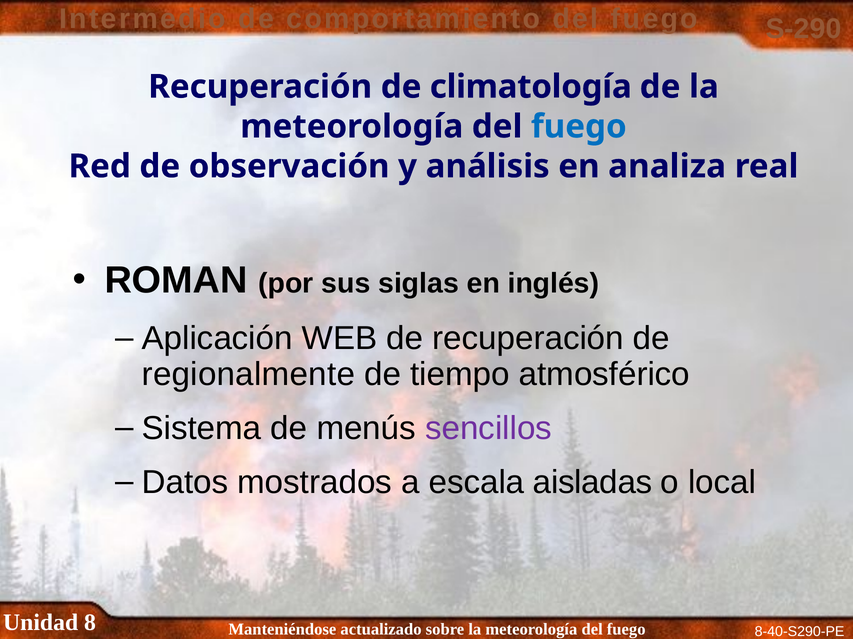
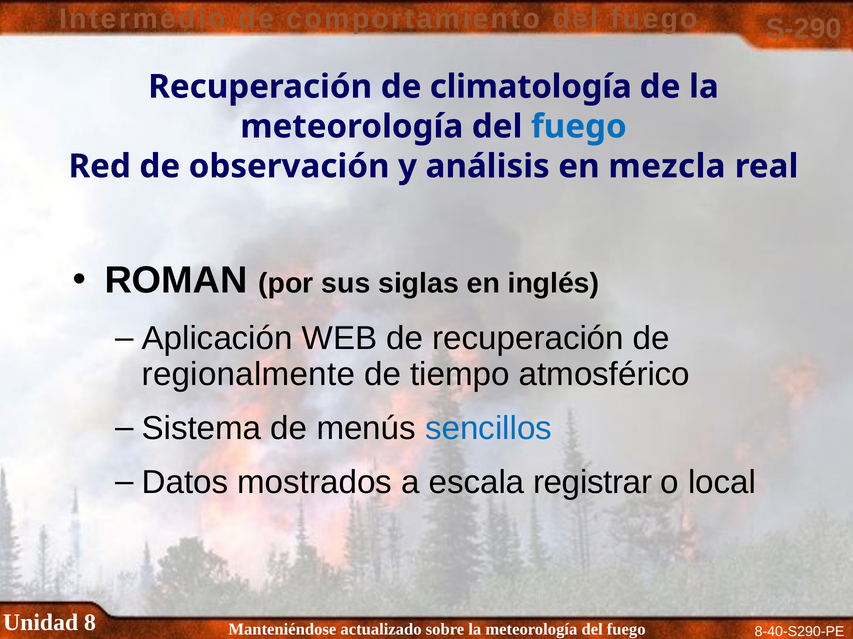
analiza: analiza -> mezcla
sencillos colour: purple -> blue
aisladas: aisladas -> registrar
